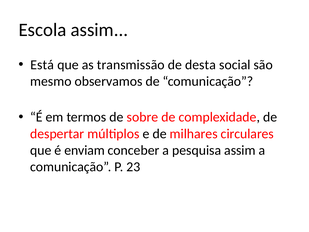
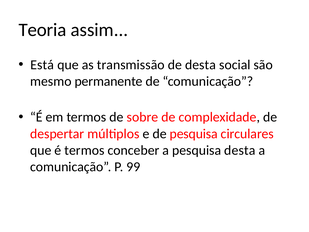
Escola: Escola -> Teoria
observamos: observamos -> permanente
de milhares: milhares -> pesquisa
é enviam: enviam -> termos
pesquisa assim: assim -> desta
23: 23 -> 99
